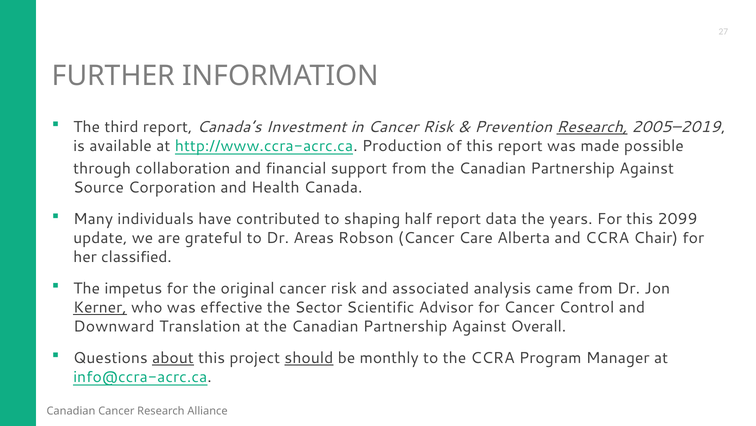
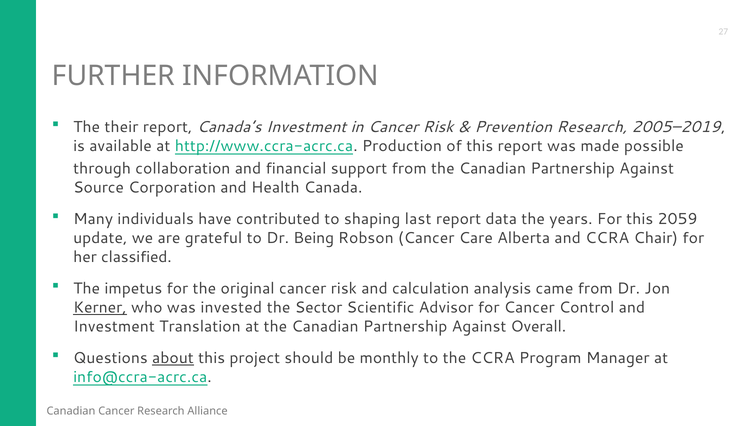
third: third -> their
Research at (592, 127) underline: present -> none
half: half -> last
2099: 2099 -> 2059
Areas: Areas -> Being
associated: associated -> calculation
effective: effective -> invested
Downward at (114, 326): Downward -> Investment
should underline: present -> none
